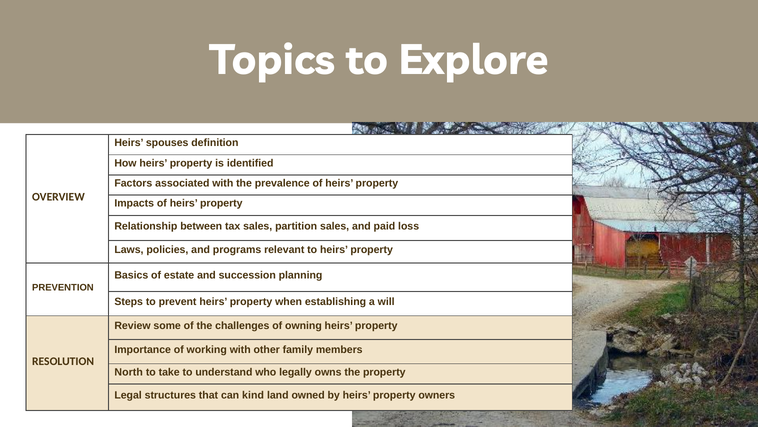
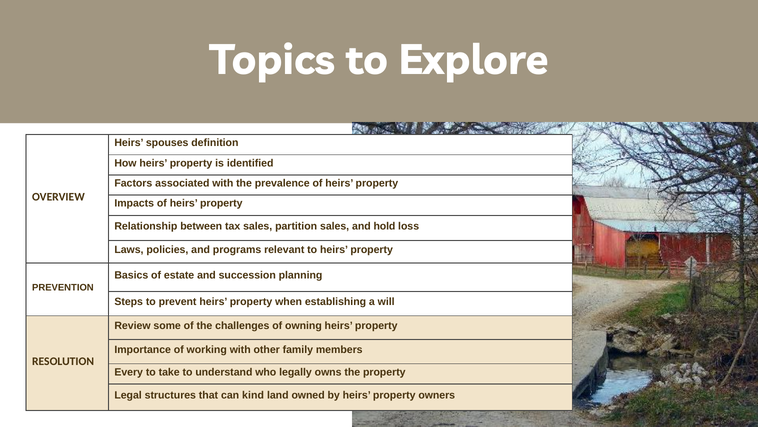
paid: paid -> hold
North: North -> Every
